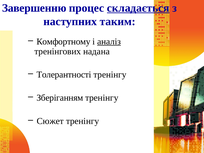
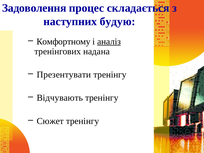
Завершенню: Завершенню -> Задоволення
складається underline: present -> none
таким: таким -> будую
Толерантності: Толерантності -> Презентувати
Зберіганням: Зберіганням -> Відчувають
